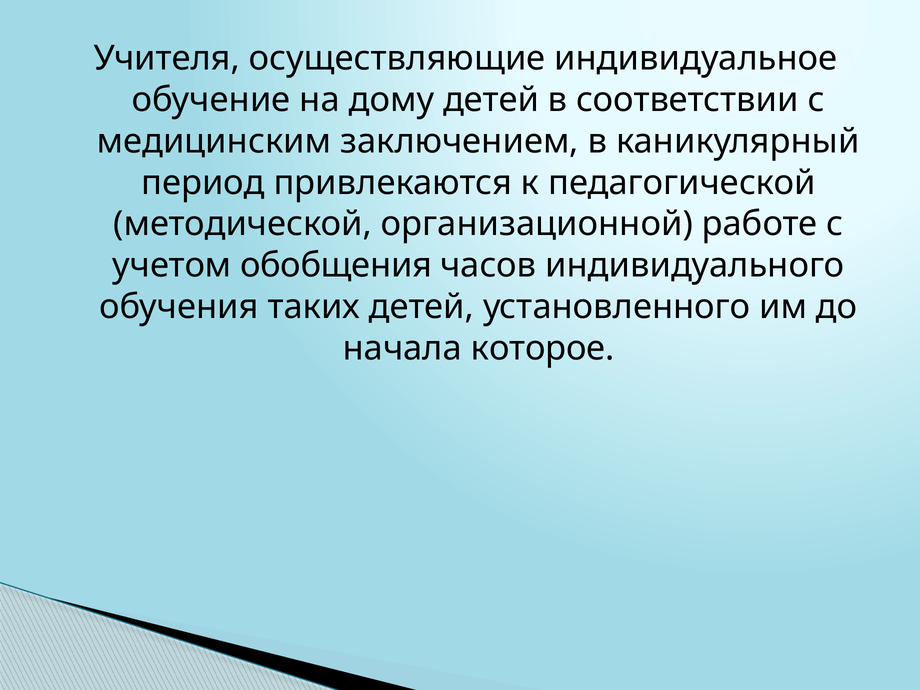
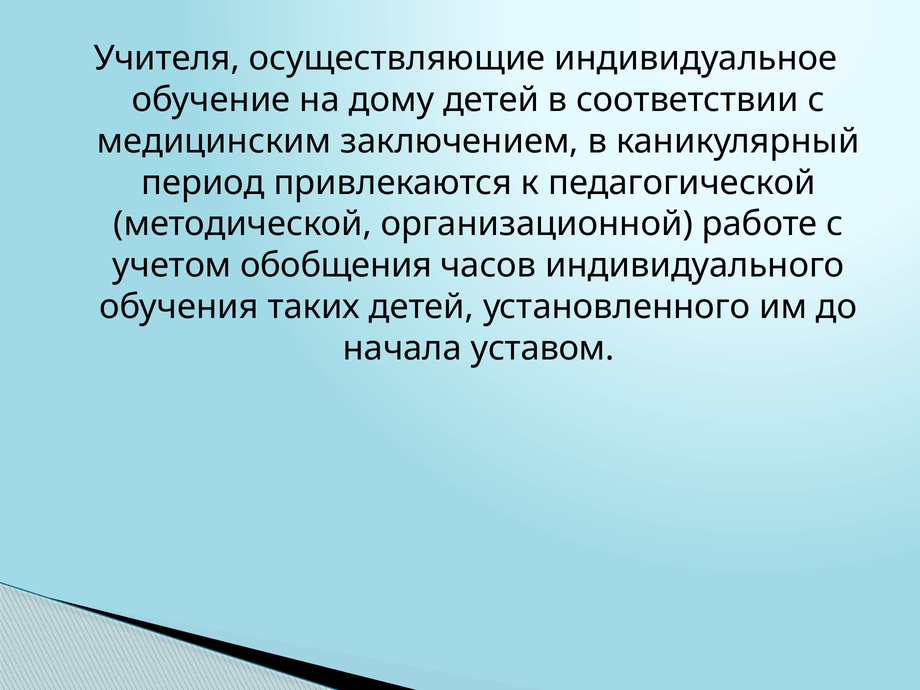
которое: которое -> уставом
